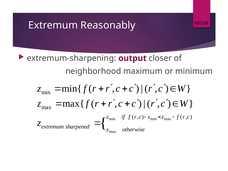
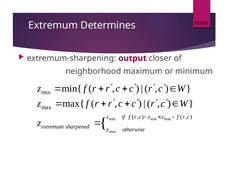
Reasonably: Reasonably -> Determines
